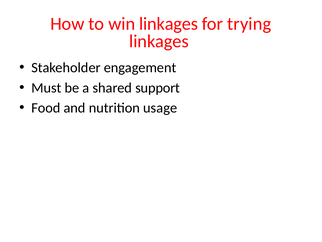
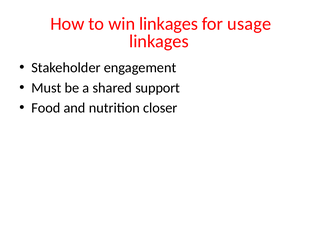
trying: trying -> usage
usage: usage -> closer
